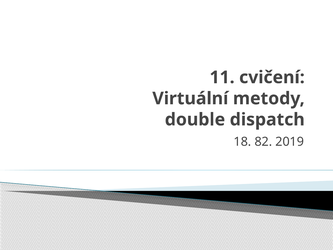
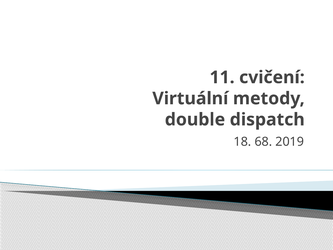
82: 82 -> 68
